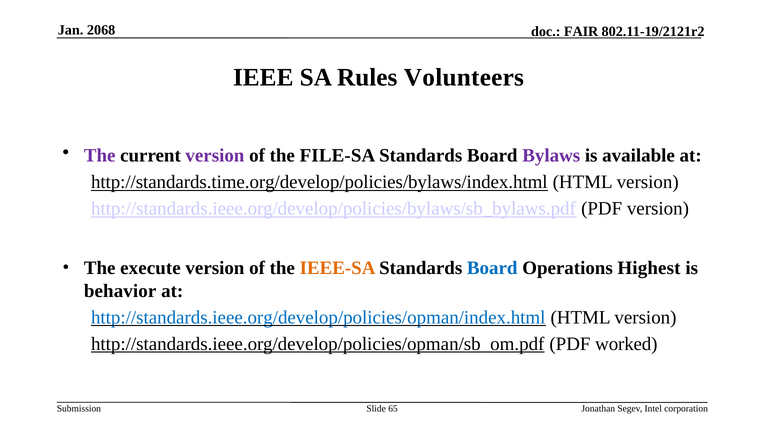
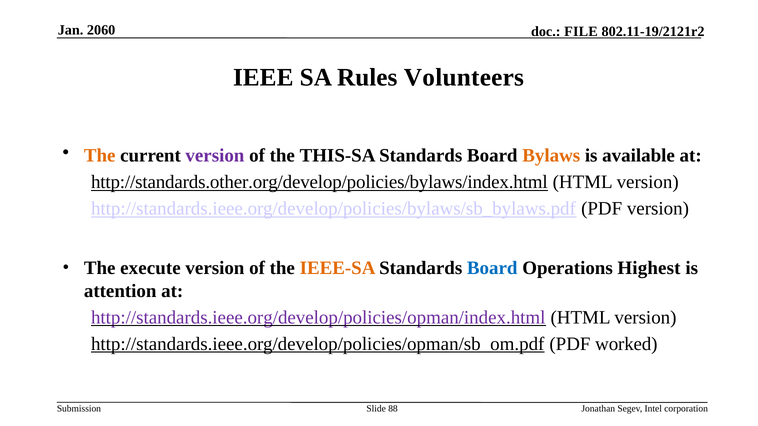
2068: 2068 -> 2060
FAIR: FAIR -> FILE
The at (100, 156) colour: purple -> orange
FILE-SA: FILE-SA -> THIS-SA
Bylaws colour: purple -> orange
http://standards.time.org/develop/policies/bylaws/index.html: http://standards.time.org/develop/policies/bylaws/index.html -> http://standards.other.org/develop/policies/bylaws/index.html
behavior: behavior -> attention
http://standards.ieee.org/develop/policies/opman/index.html colour: blue -> purple
65: 65 -> 88
